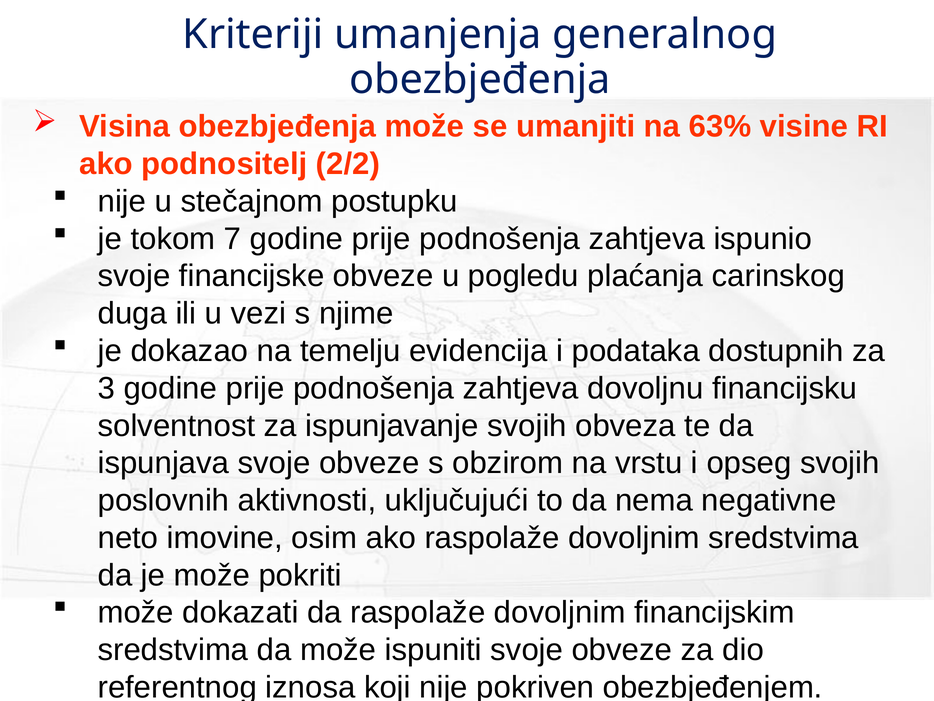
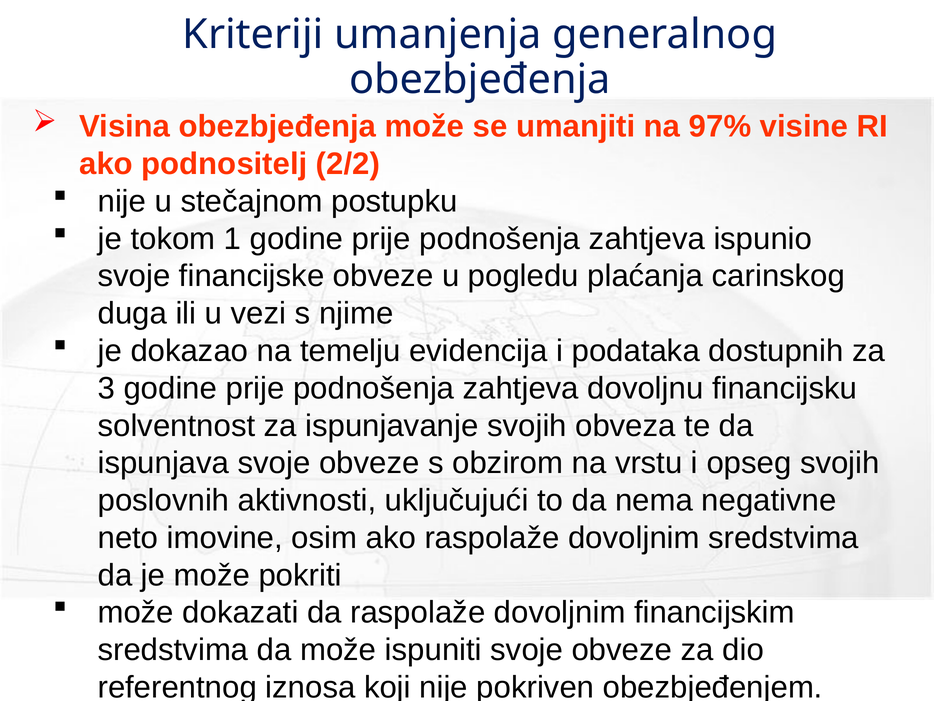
63%: 63% -> 97%
7: 7 -> 1
